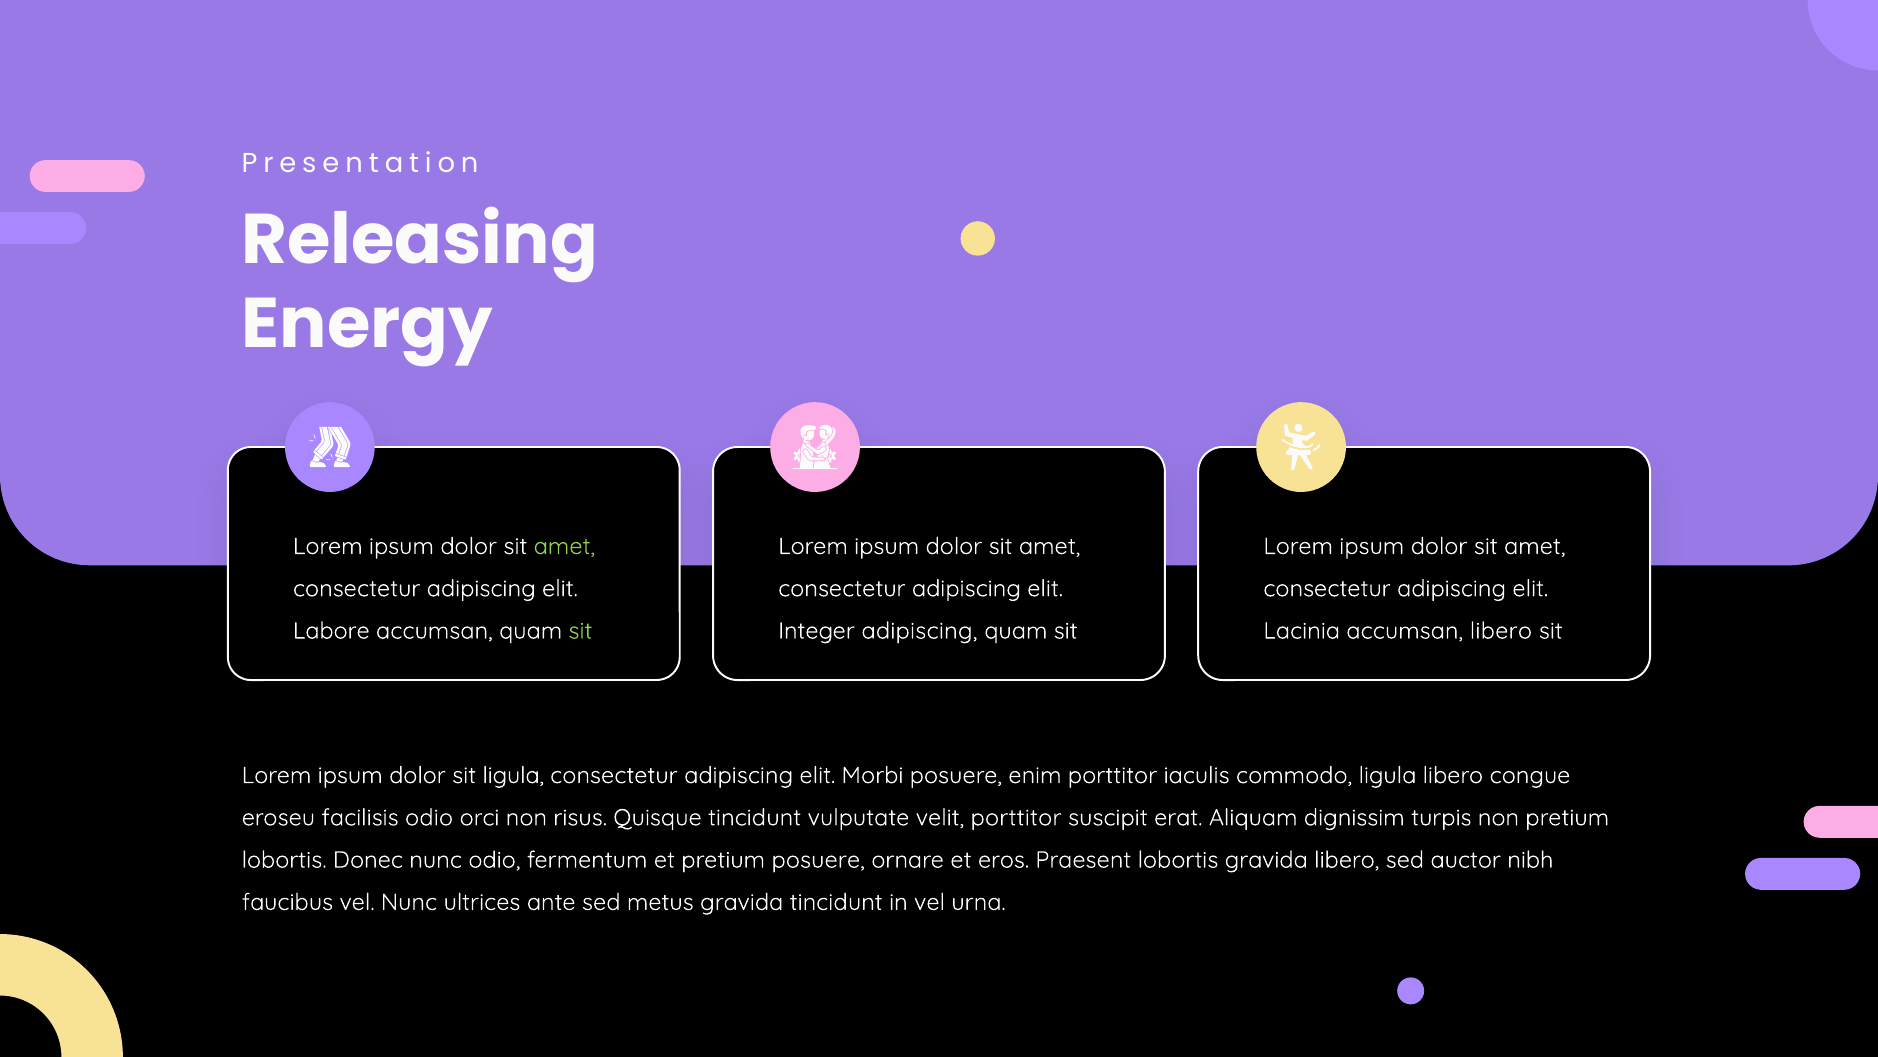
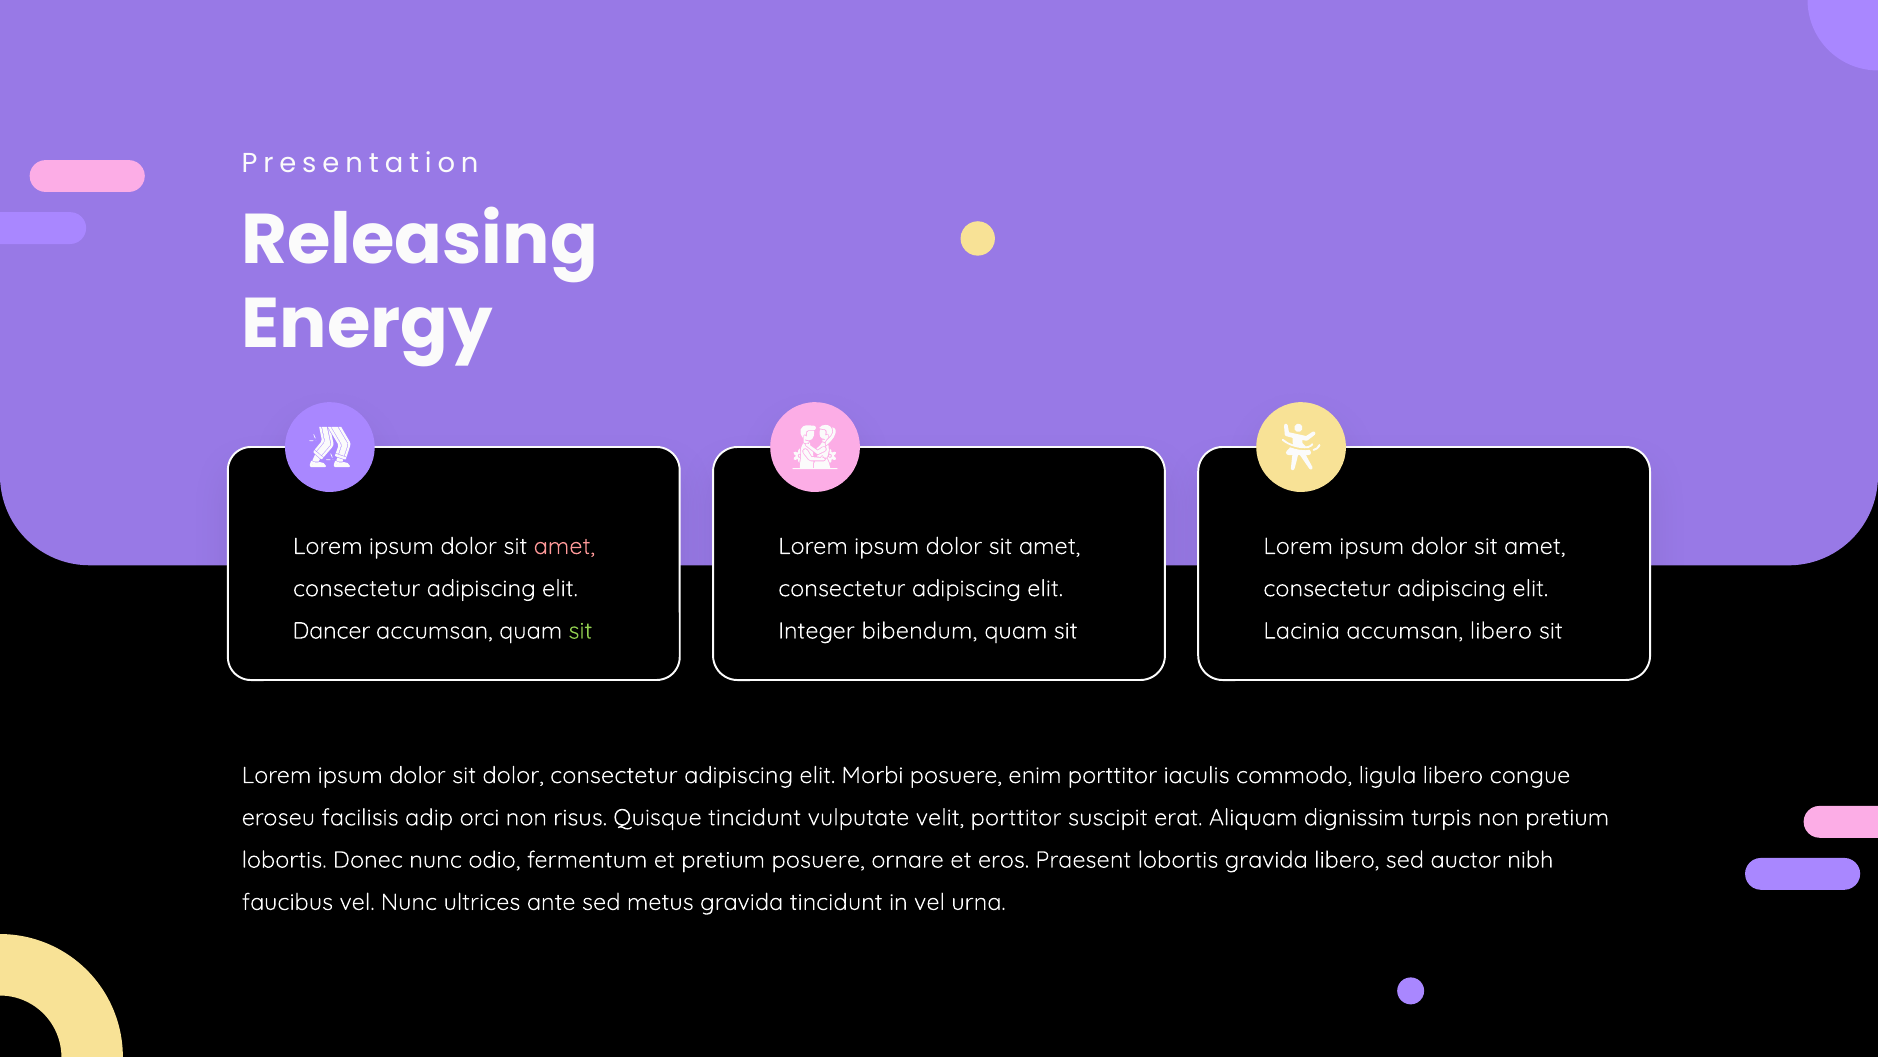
amet at (564, 546) colour: light green -> pink
Labore: Labore -> Dancer
Integer adipiscing: adipiscing -> bibendum
sit ligula: ligula -> dolor
facilisis odio: odio -> adip
